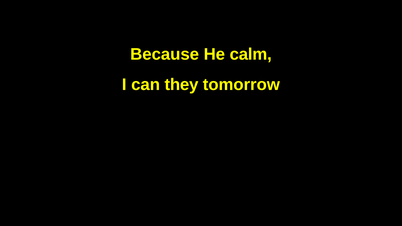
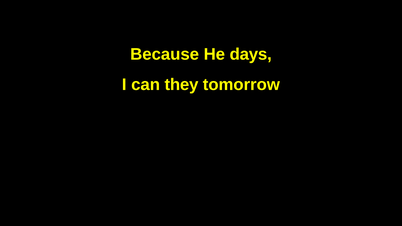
calm: calm -> days
